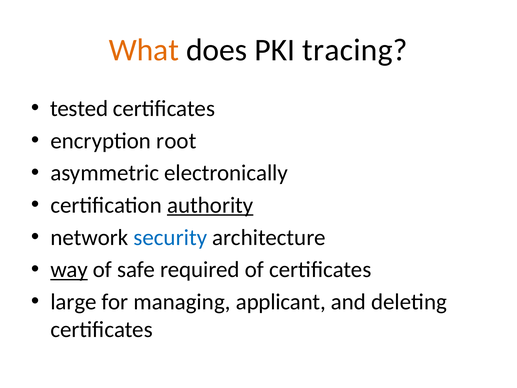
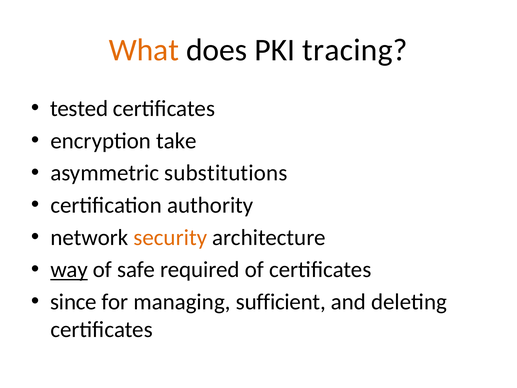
root: root -> take
electronically: electronically -> substitutions
authority underline: present -> none
security colour: blue -> orange
large: large -> since
applicant: applicant -> sufficient
